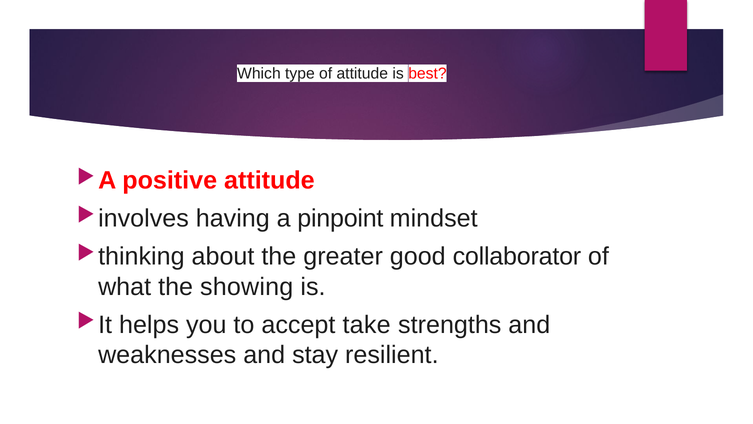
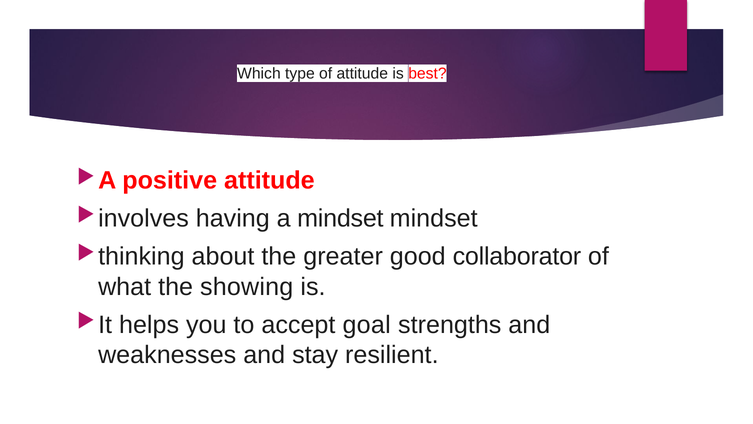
a pinpoint: pinpoint -> mindset
take: take -> goal
